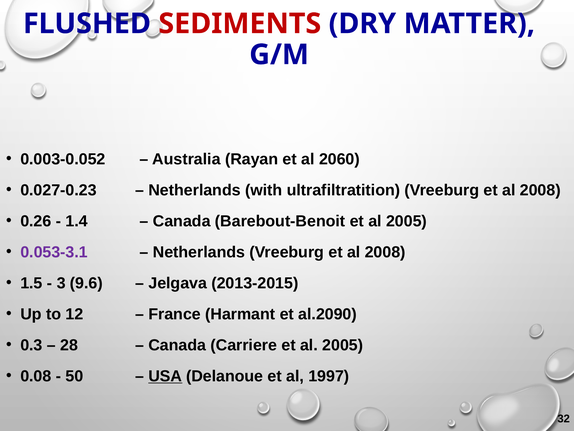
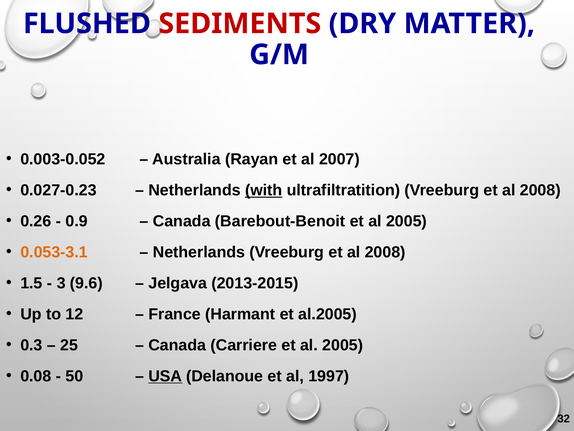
2060: 2060 -> 2007
with underline: none -> present
1.4: 1.4 -> 0.9
0.053-3.1 colour: purple -> orange
al.2090: al.2090 -> al.2005
28: 28 -> 25
